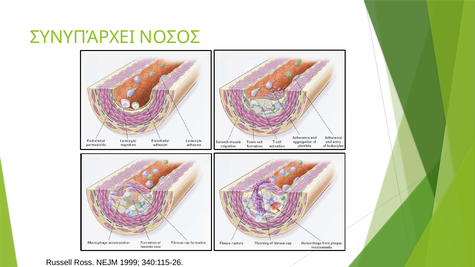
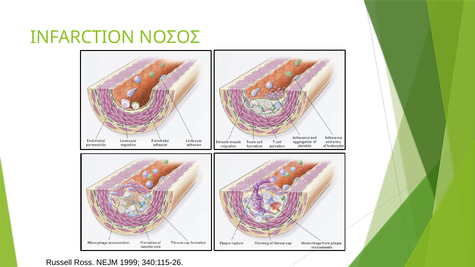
ΣΥΝΥΠΆΡΧΕΙ: ΣΥΝΥΠΆΡΧΕΙ -> INFARCTION
